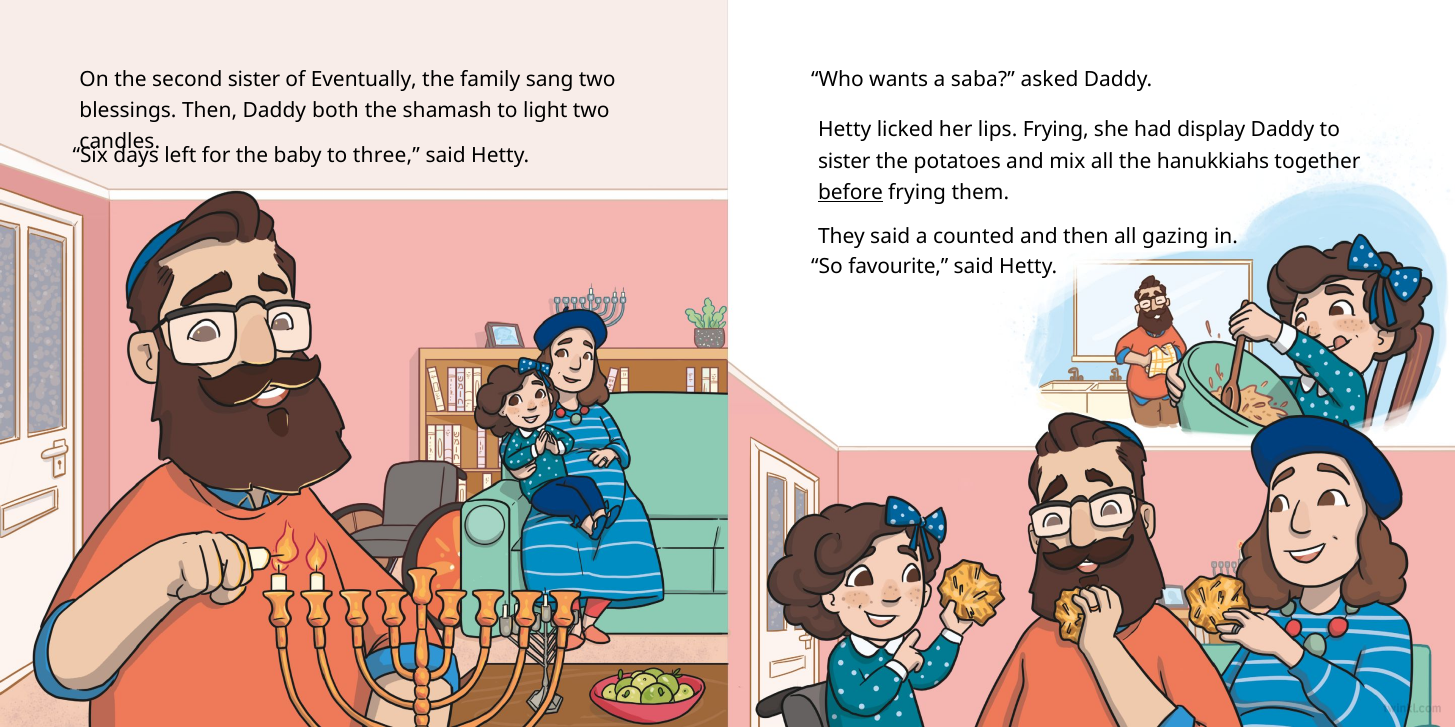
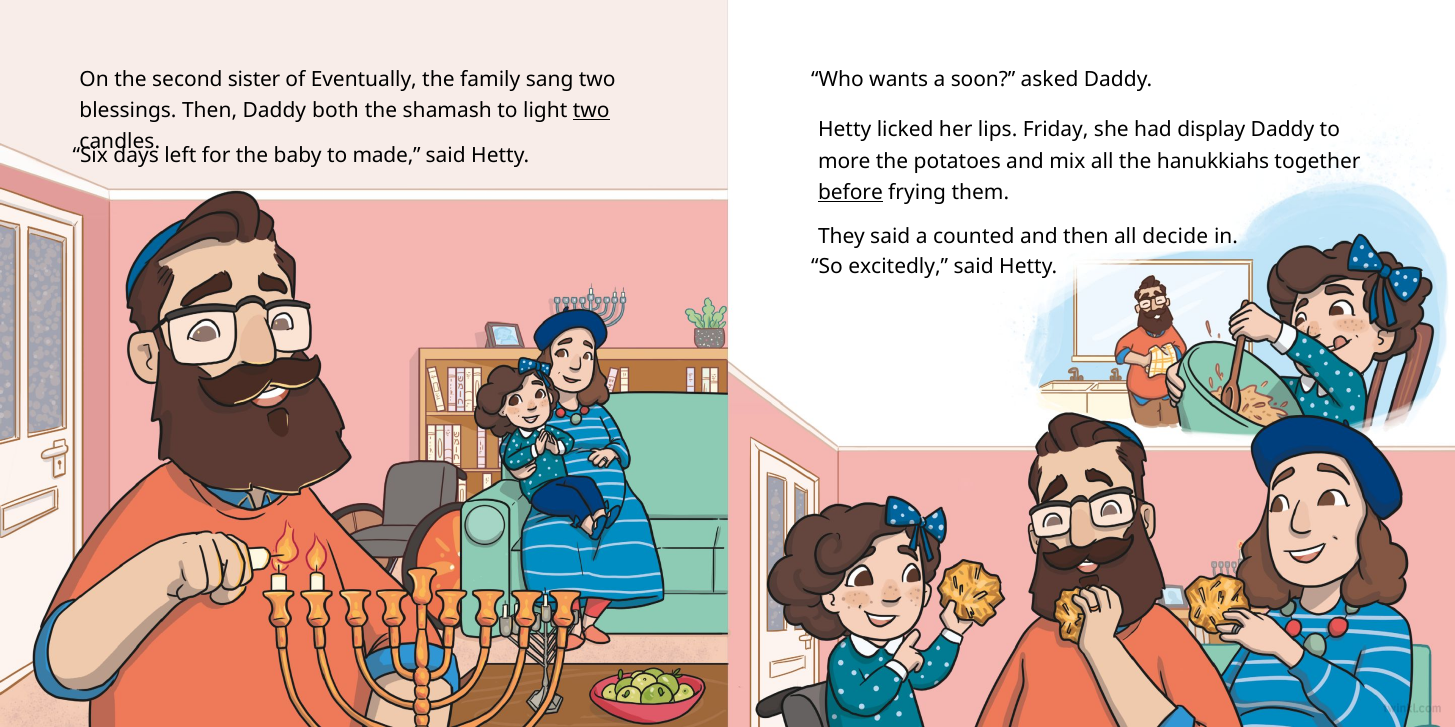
saba: saba -> soon
two at (591, 111) underline: none -> present
lips Frying: Frying -> Friday
three: three -> made
sister at (844, 161): sister -> more
gazing: gazing -> decide
favourite: favourite -> excitedly
